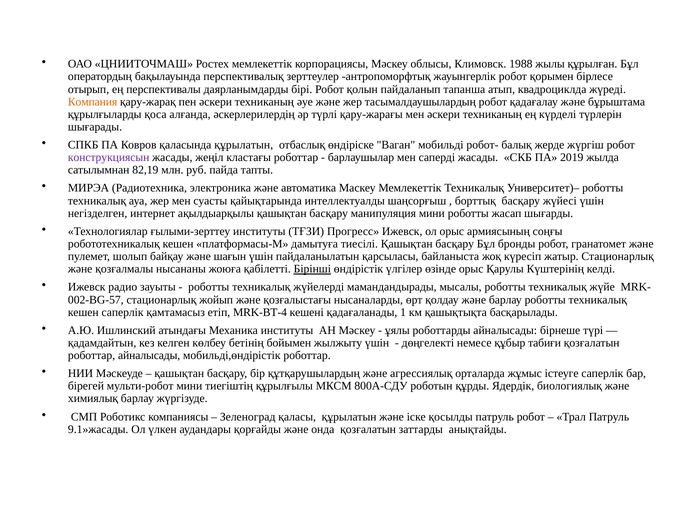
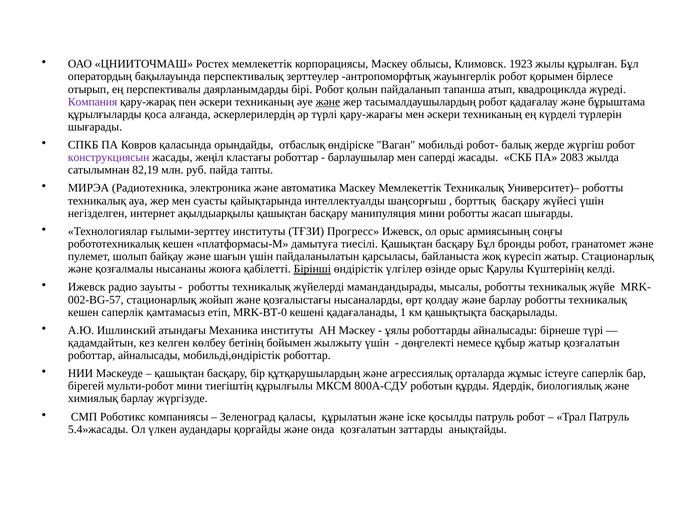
1988: 1988 -> 1923
Компания colour: orange -> purple
және at (328, 102) underline: none -> present
қаласында құрылатын: құрылатын -> орындайды
2019: 2019 -> 2083
MRK-BT-4: MRK-BT-4 -> MRK-BT-0
құбыр табиғи: табиғи -> жатыр
9.1»жасады: 9.1»жасады -> 5.4»жасады
